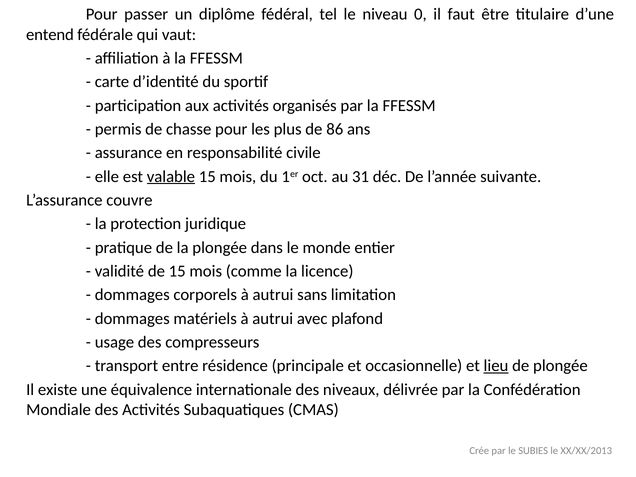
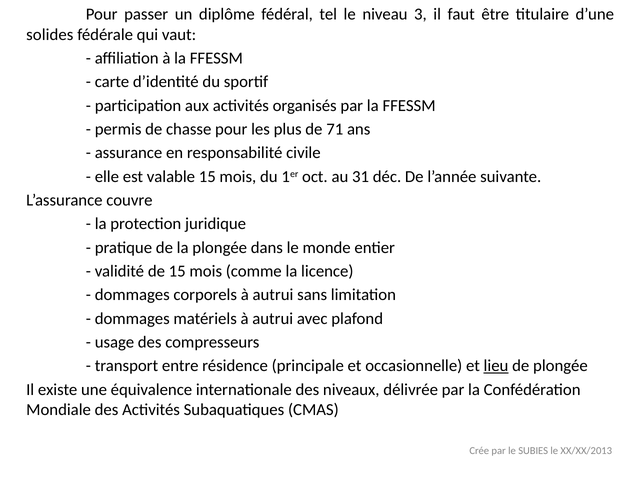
0: 0 -> 3
entend: entend -> solides
86: 86 -> 71
valable underline: present -> none
